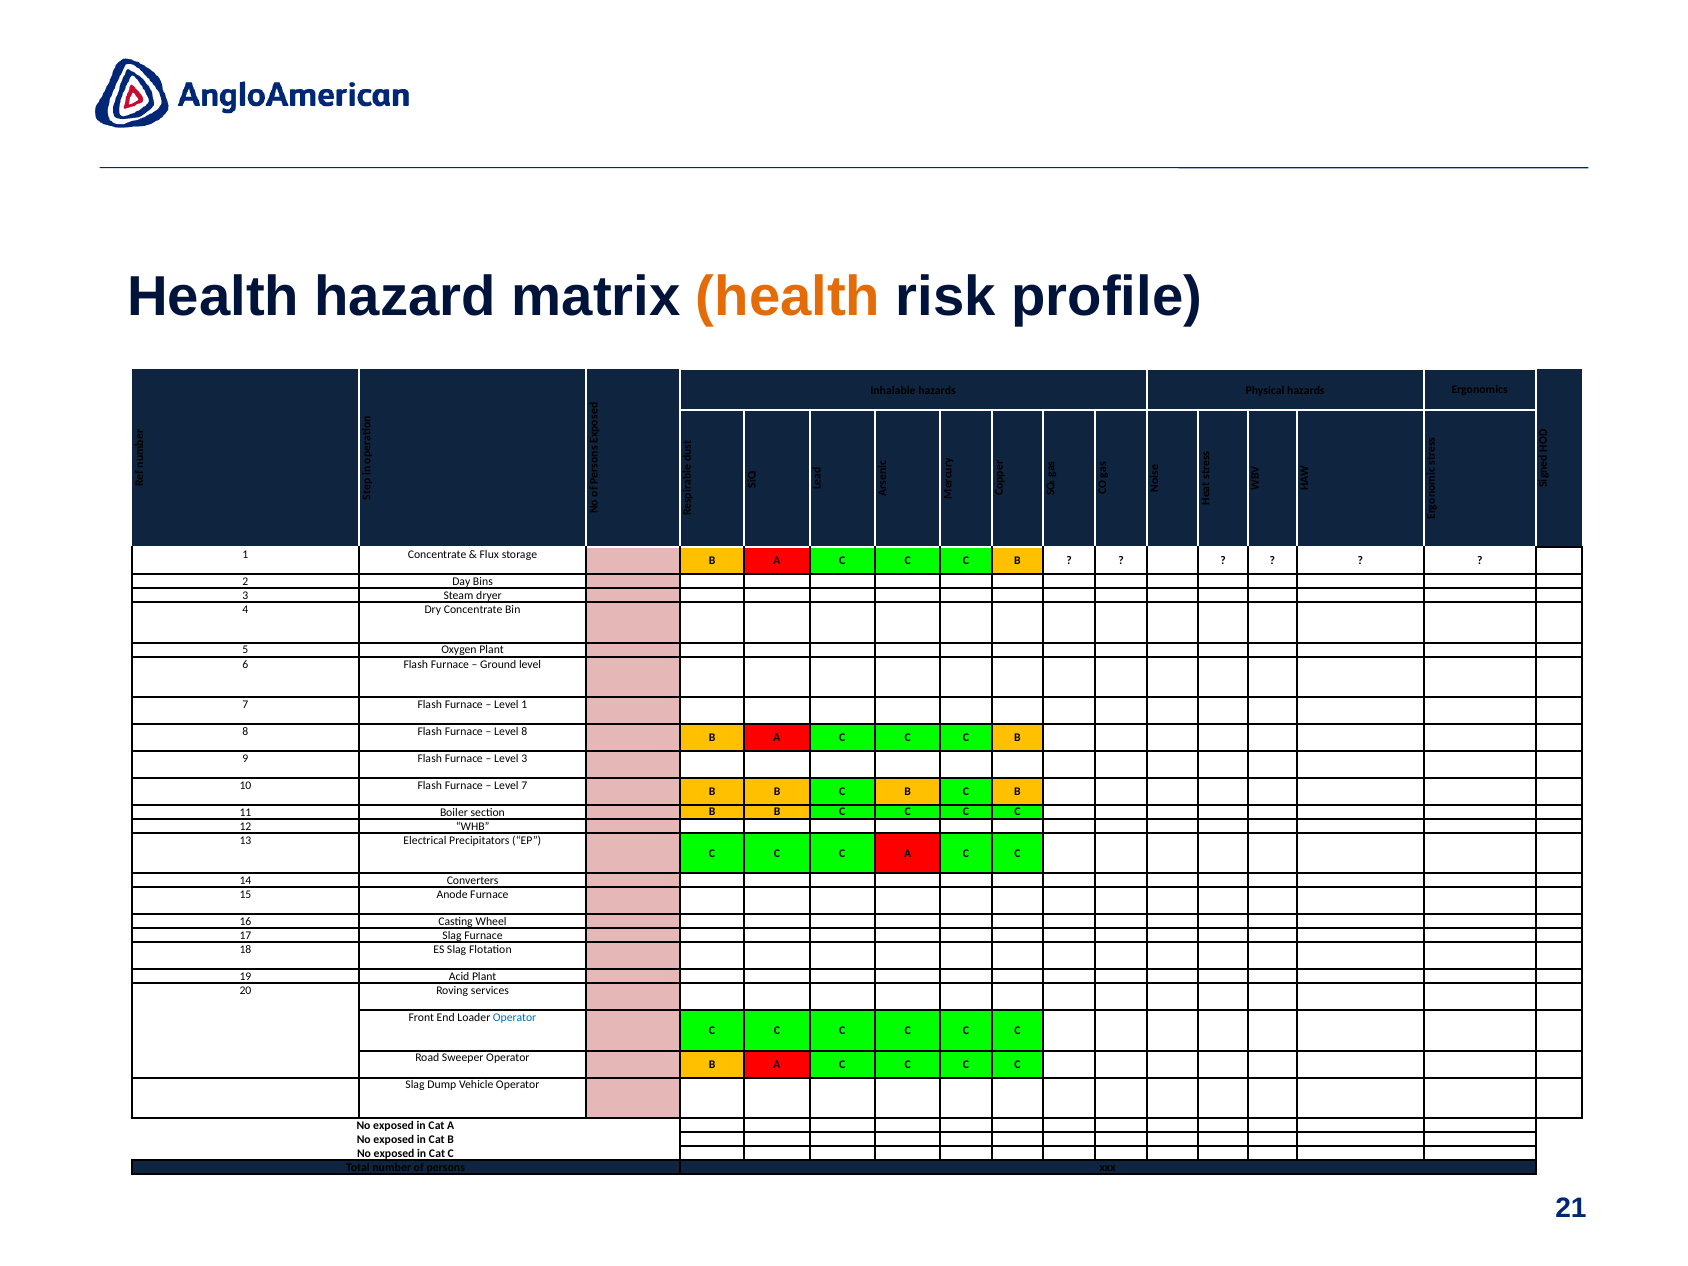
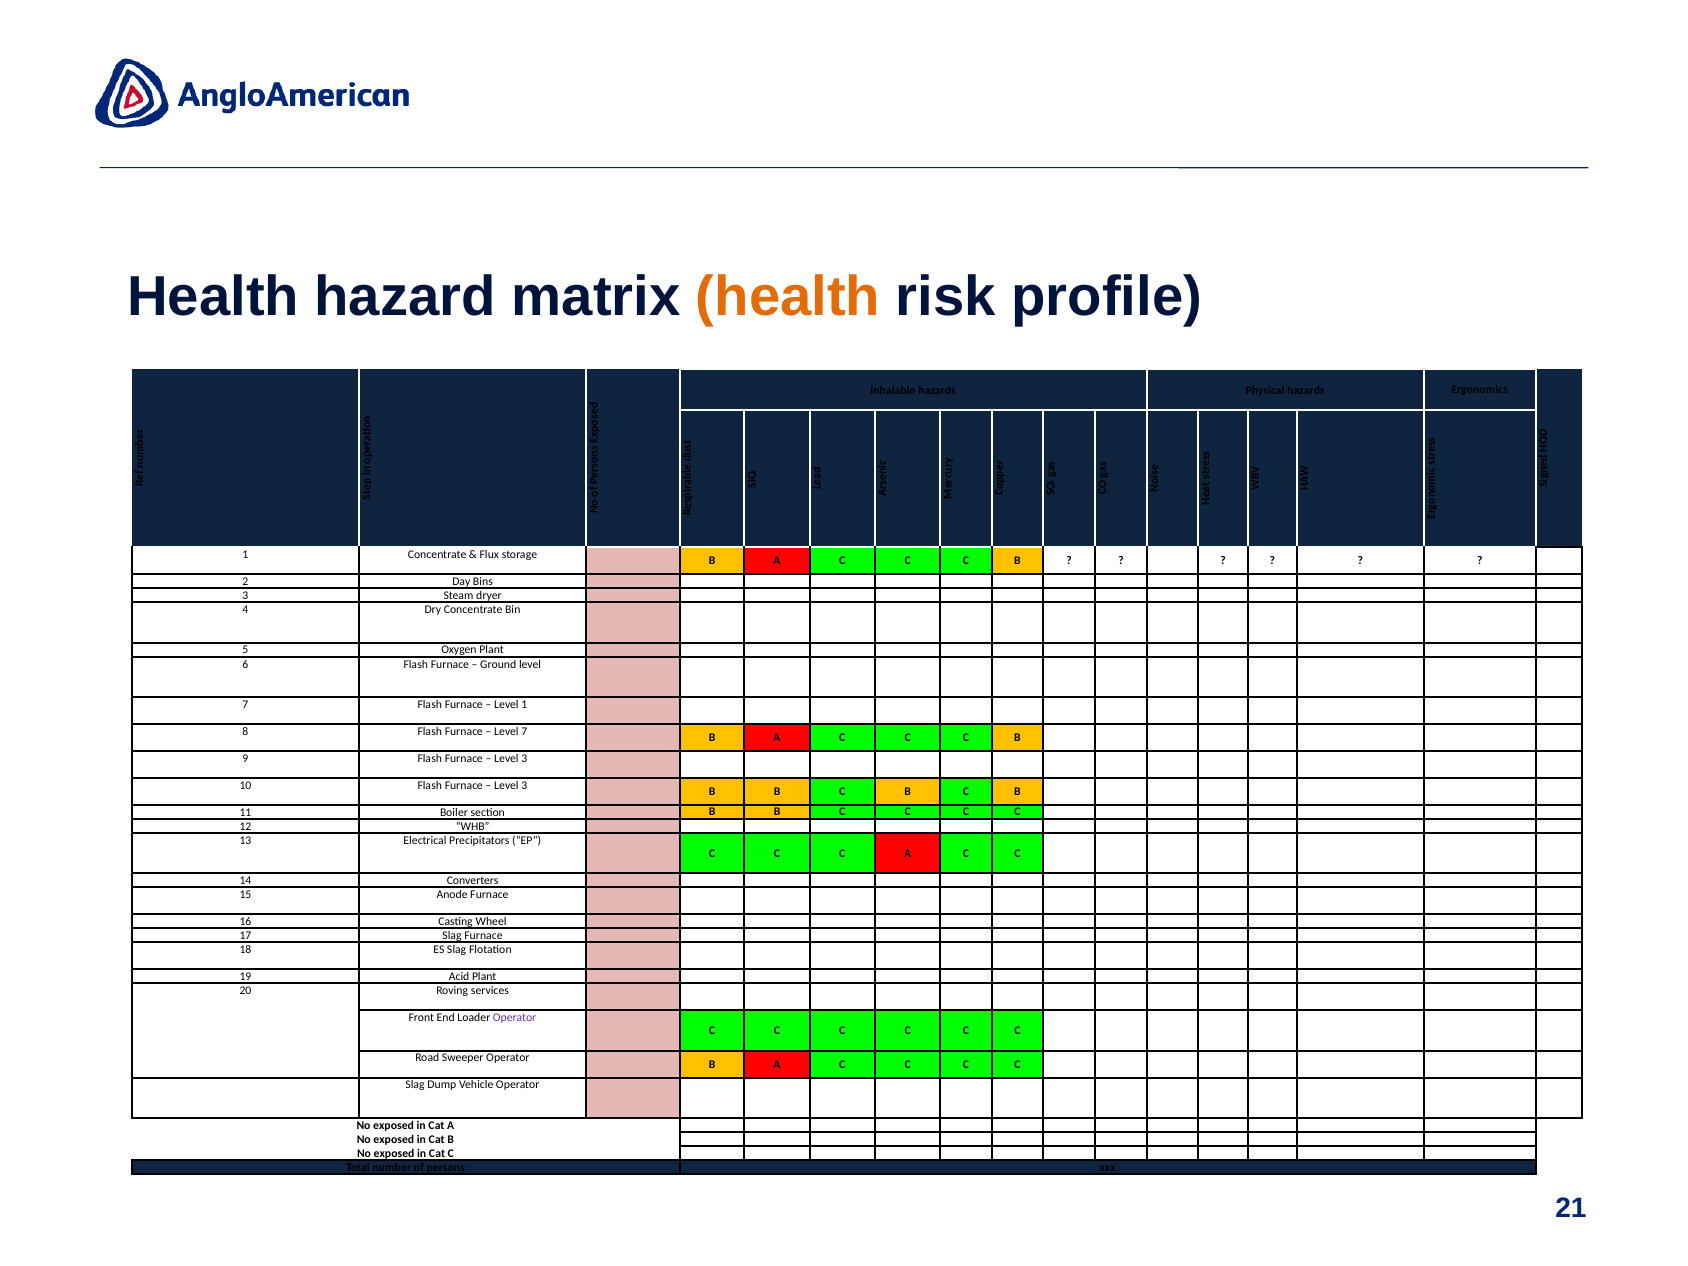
8 at (524, 731): 8 -> 7
7 at (524, 785): 7 -> 3
Operator at (515, 1018) colour: blue -> purple
